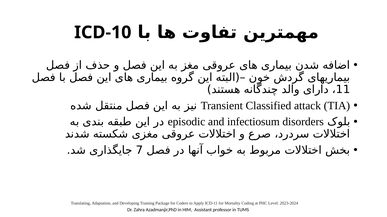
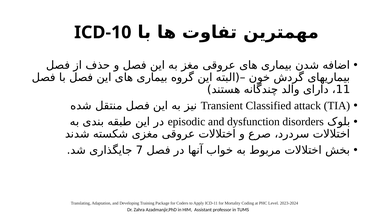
infectiosum: infectiosum -> dysfunction
